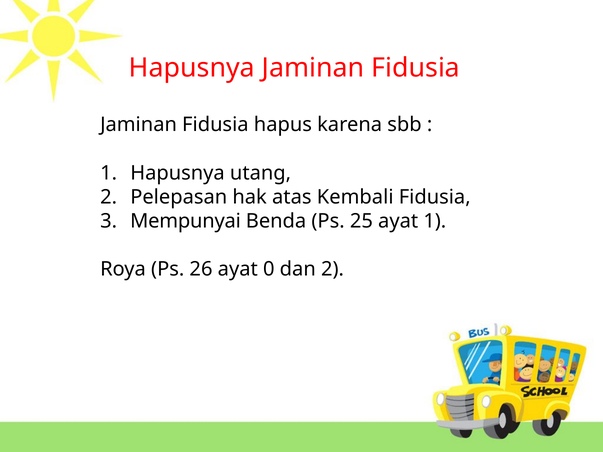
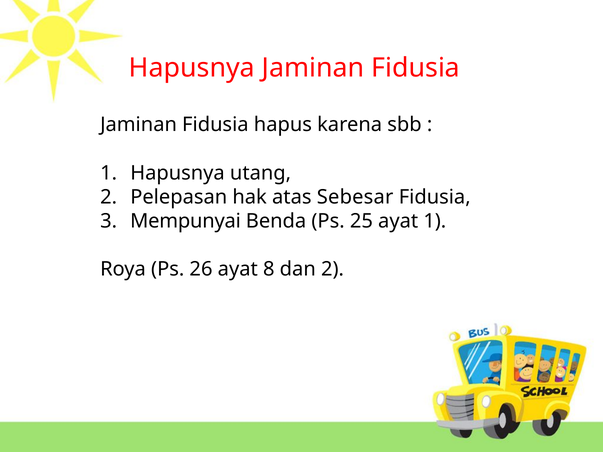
Kembali: Kembali -> Sebesar
0: 0 -> 8
